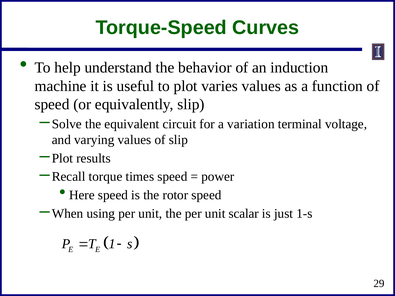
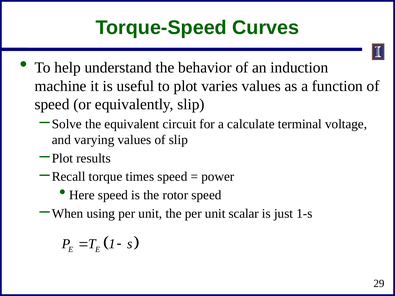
variation: variation -> calculate
